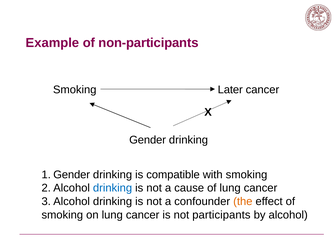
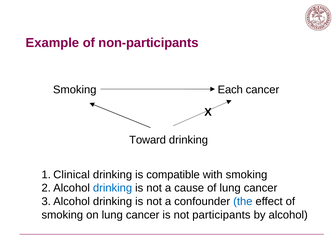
Later: Later -> Each
Gender at (148, 140): Gender -> Toward
1 Gender: Gender -> Clinical
the colour: orange -> blue
